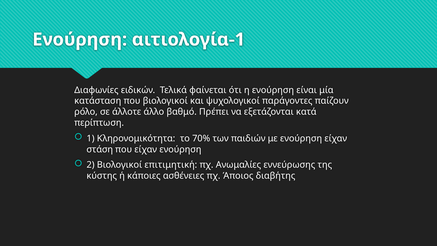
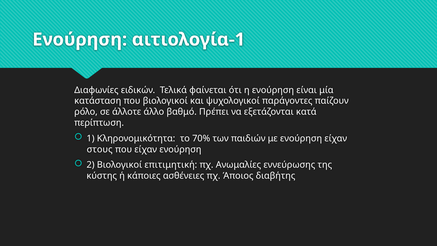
στάση: στάση -> στους
